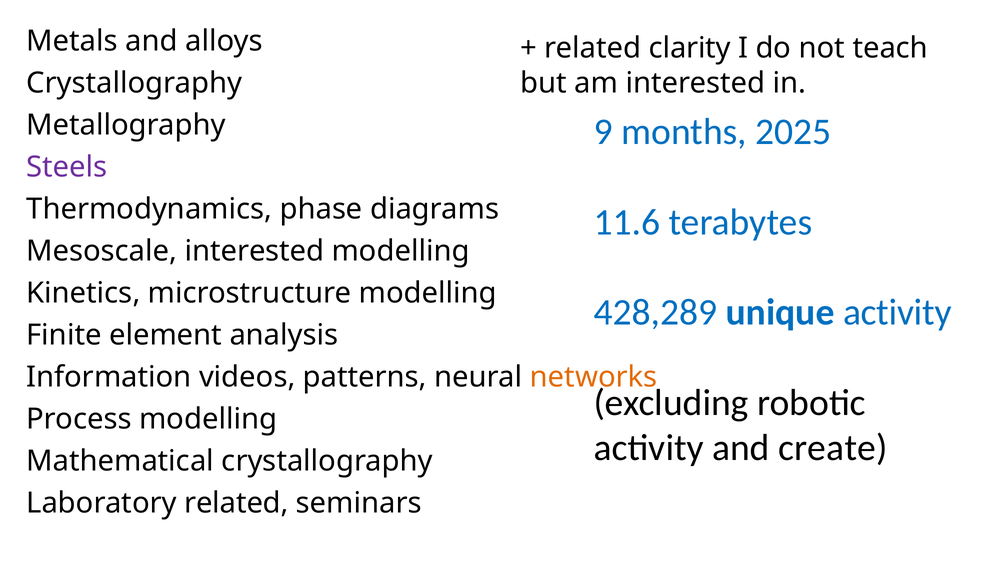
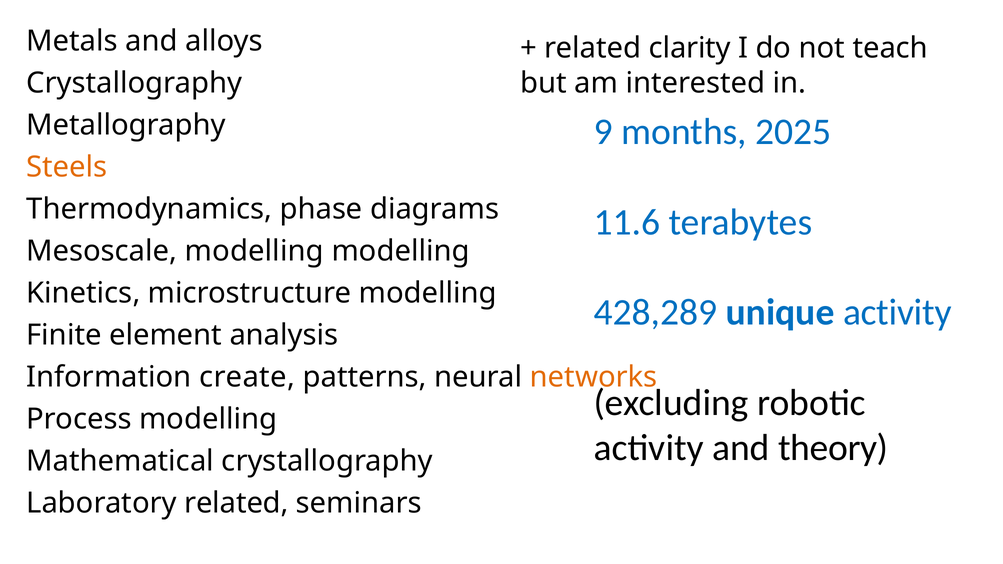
Steels colour: purple -> orange
Mesoscale interested: interested -> modelling
videos: videos -> create
create: create -> theory
